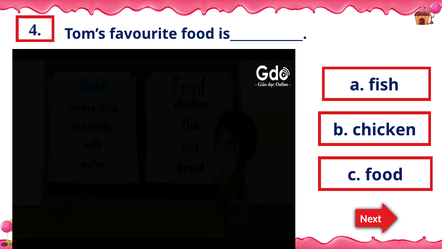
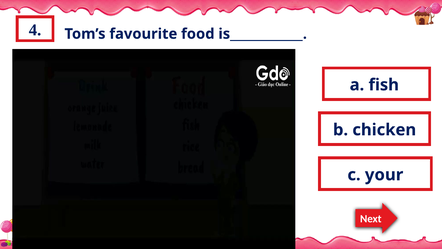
c food: food -> your
